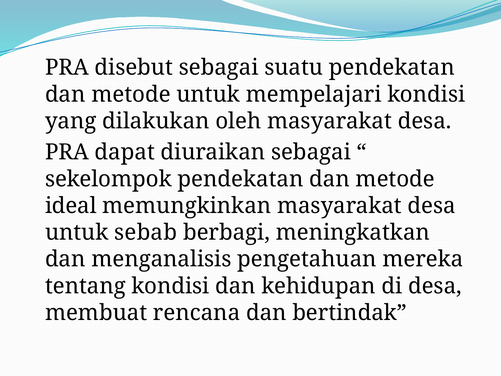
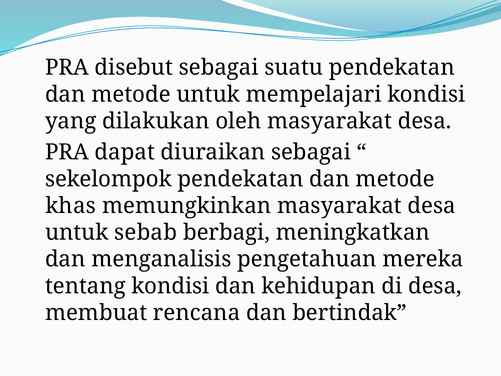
ideal: ideal -> khas
